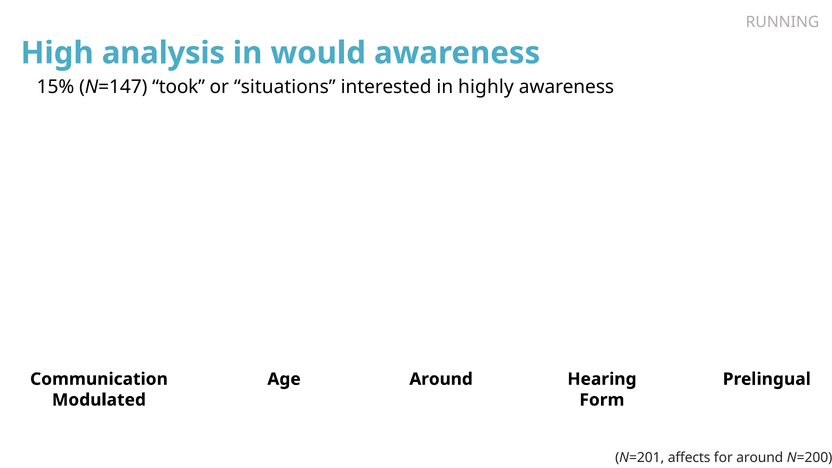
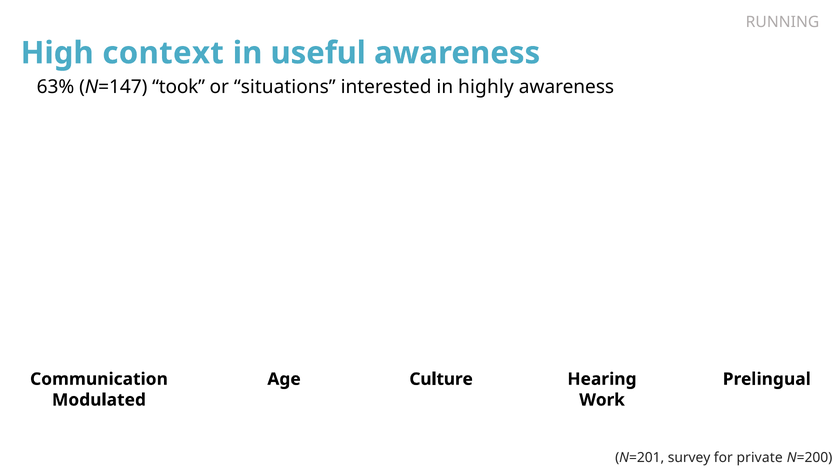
analysis: analysis -> context
would: would -> useful
15%: 15% -> 63%
Age Around: Around -> Culture
Form: Form -> Work
affects: affects -> survey
for around: around -> private
